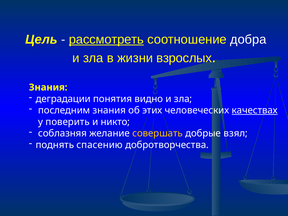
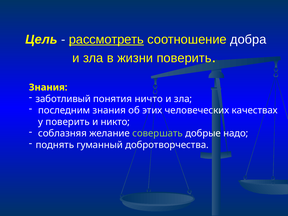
жизни взрослых: взрослых -> поверить
деградации: деградации -> заботливый
видно: видно -> ничто
качествах underline: present -> none
совершать colour: yellow -> light green
взял: взял -> надо
спасению: спасению -> гуманный
